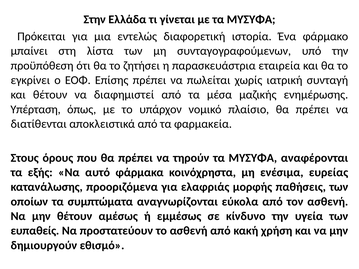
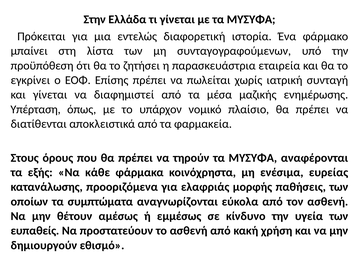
και θέτουν: θέτουν -> γίνεται
αυτό: αυτό -> κάθε
